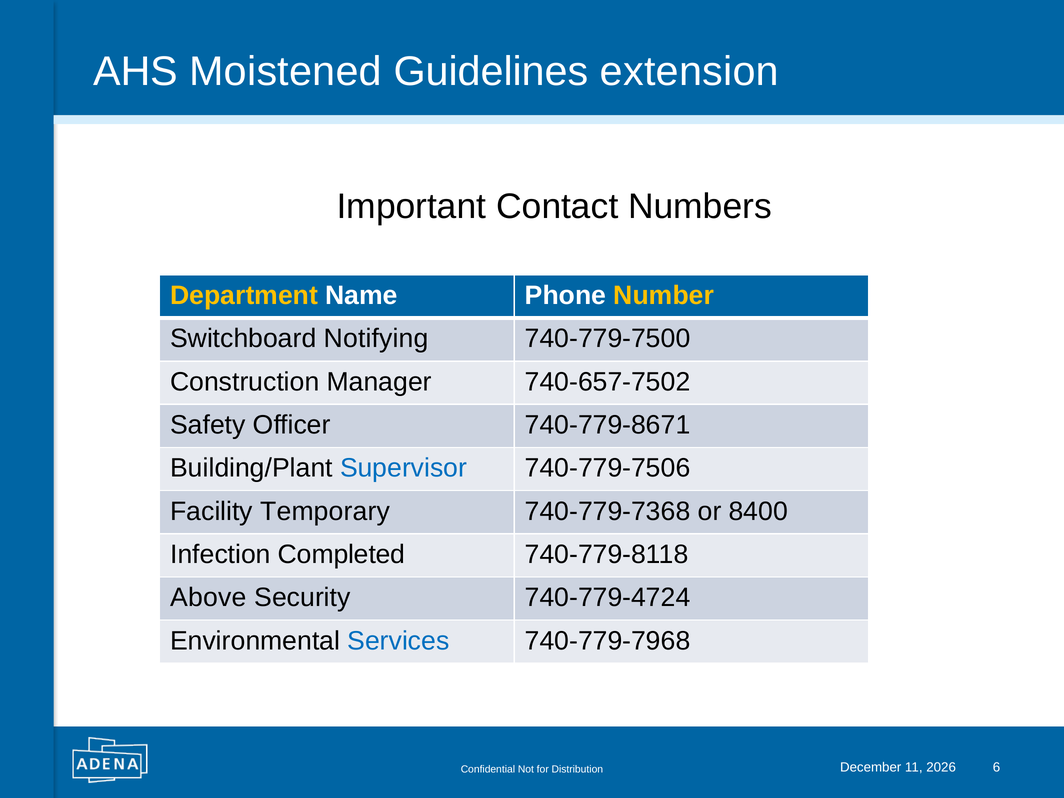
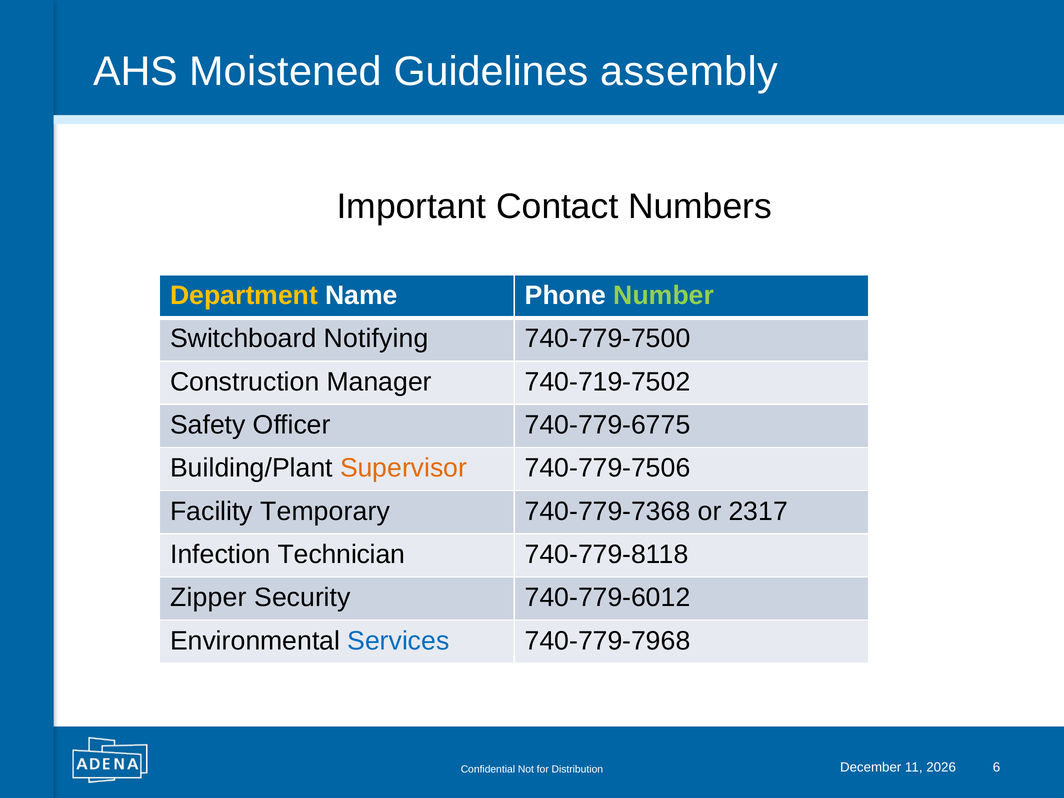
extension: extension -> assembly
Number colour: yellow -> light green
740-657-7502: 740-657-7502 -> 740-719-7502
740-779-8671: 740-779-8671 -> 740-779-6775
Supervisor colour: blue -> orange
8400: 8400 -> 2317
Completed: Completed -> Technician
Above: Above -> Zipper
740-779-4724: 740-779-4724 -> 740-779-6012
